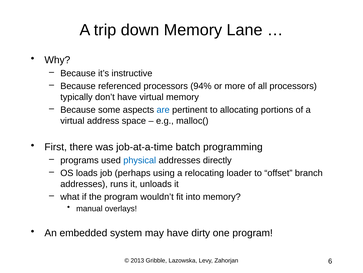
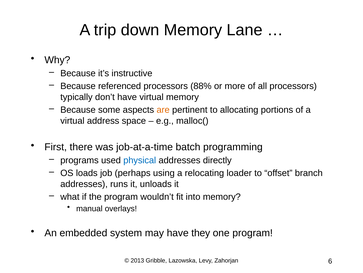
94%: 94% -> 88%
are colour: blue -> orange
dirty: dirty -> they
